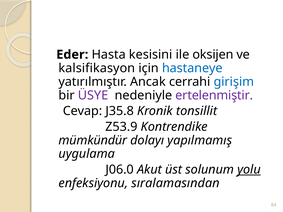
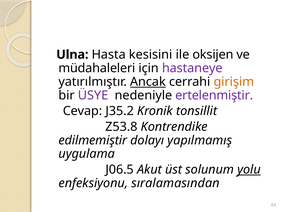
Eder: Eder -> Ulna
kalsifikasyon: kalsifikasyon -> müdahaleleri
hastaneye colour: blue -> purple
Ancak underline: none -> present
girişim colour: blue -> orange
J35.8: J35.8 -> J35.2
Z53.9: Z53.9 -> Z53.8
mümkündür: mümkündür -> edilmemiştir
J06.0: J06.0 -> J06.5
